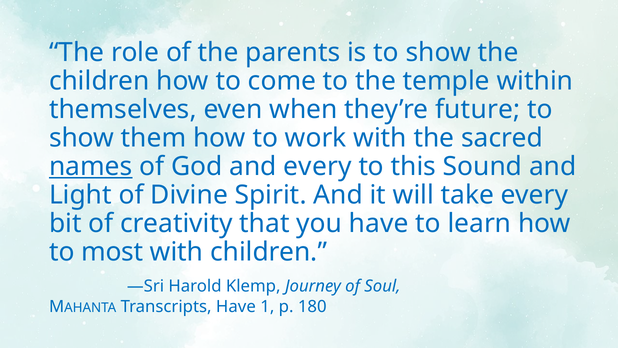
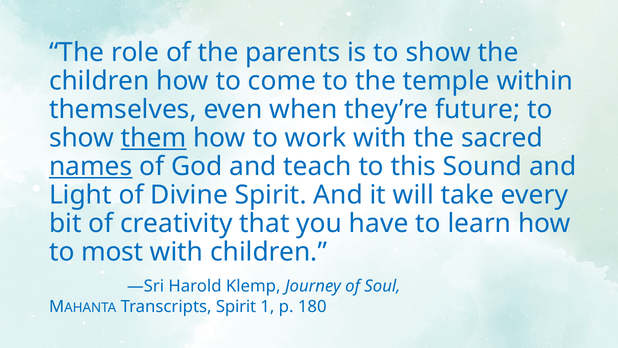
them underline: none -> present
and every: every -> teach
Transcripts Have: Have -> Spirit
